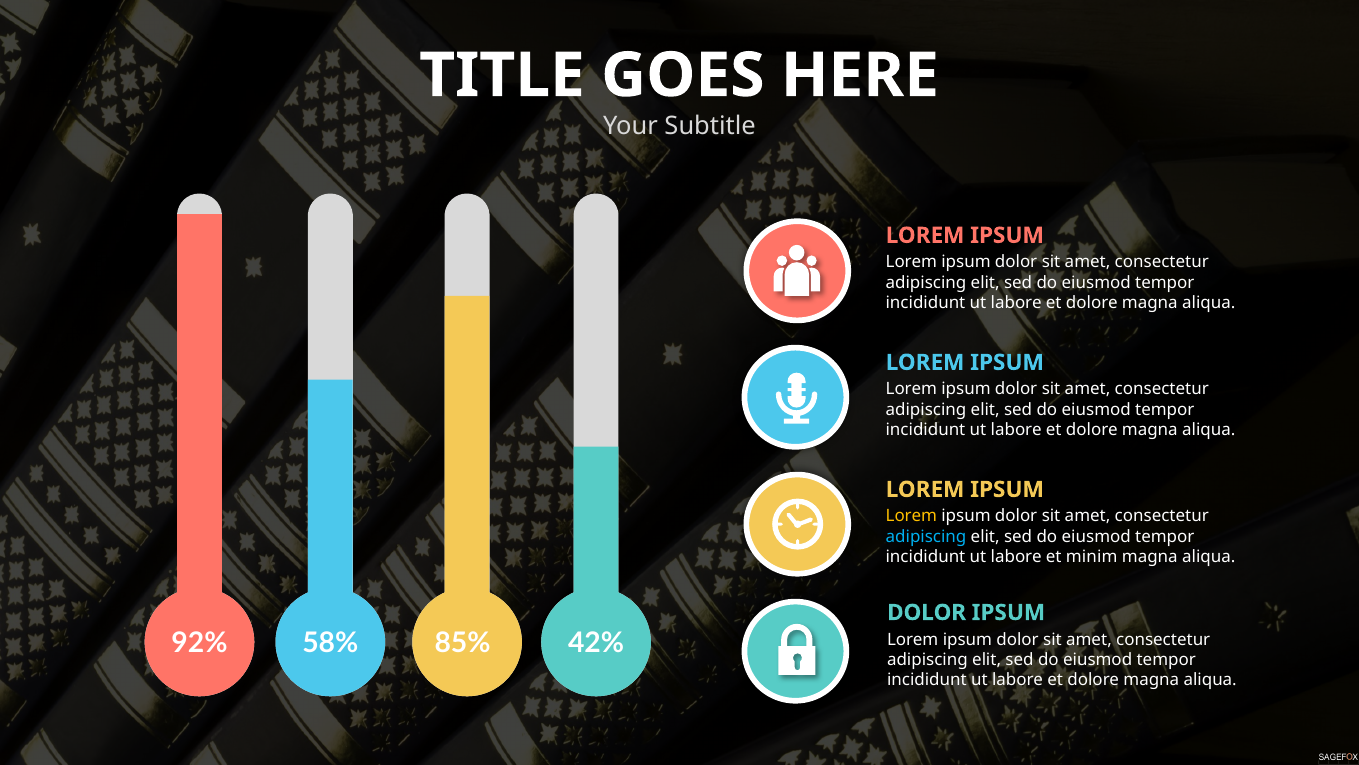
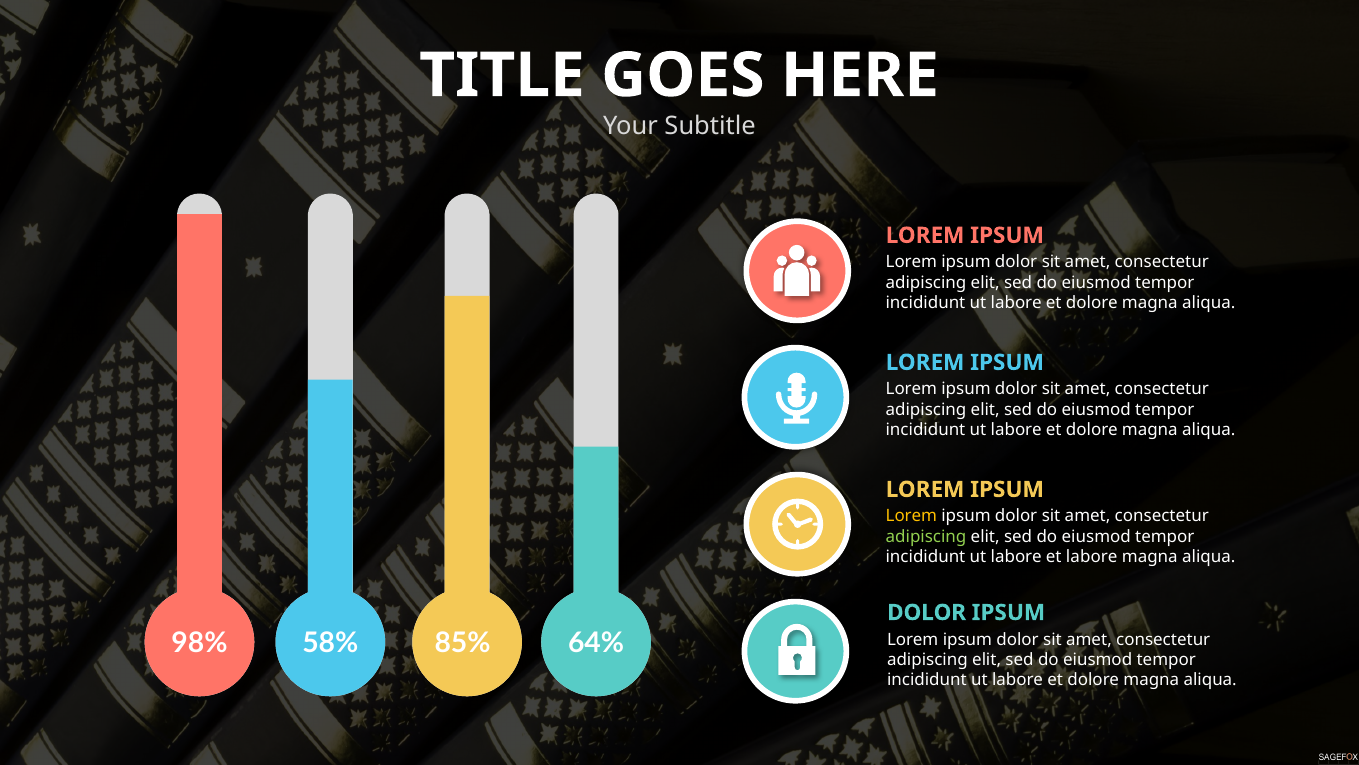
adipiscing at (926, 536) colour: light blue -> light green
et minim: minim -> labore
92%: 92% -> 98%
42%: 42% -> 64%
